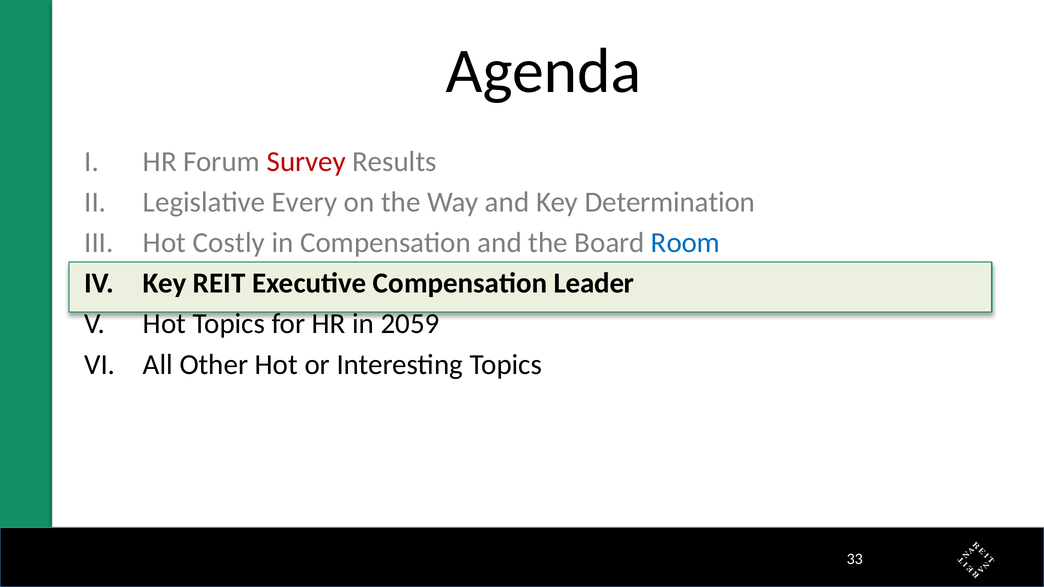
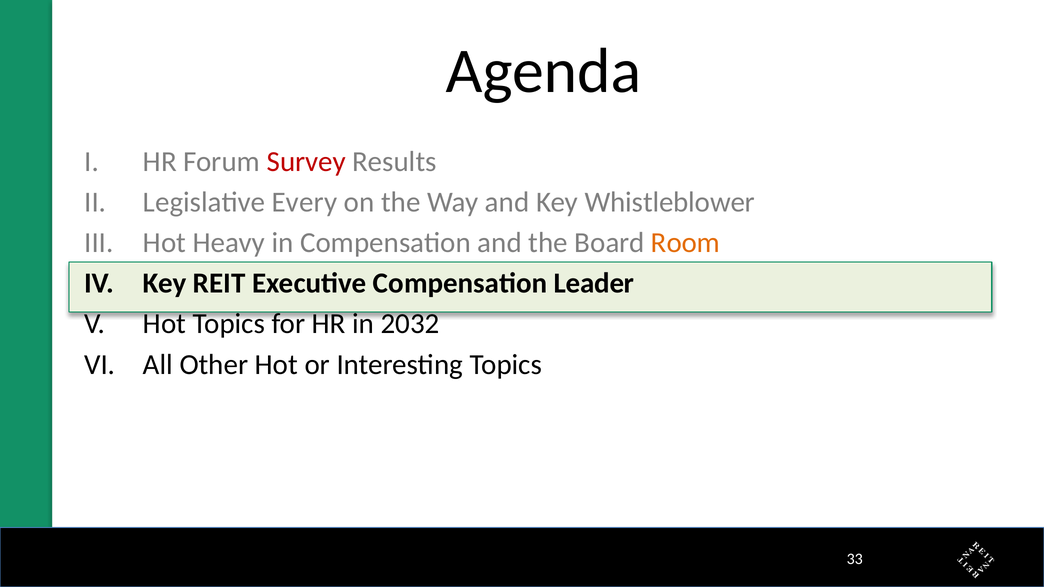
Determination: Determination -> Whistleblower
Costly: Costly -> Heavy
Room colour: blue -> orange
2059: 2059 -> 2032
